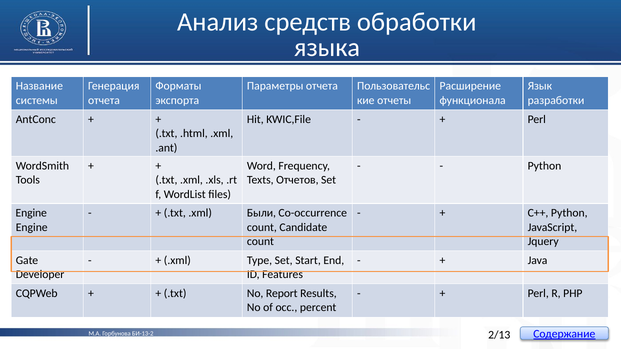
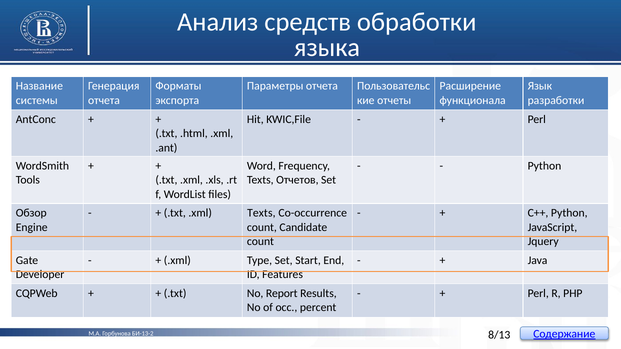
Engine at (31, 213): Engine -> Обзор
.xml Были: Были -> Texts
2/13: 2/13 -> 8/13
